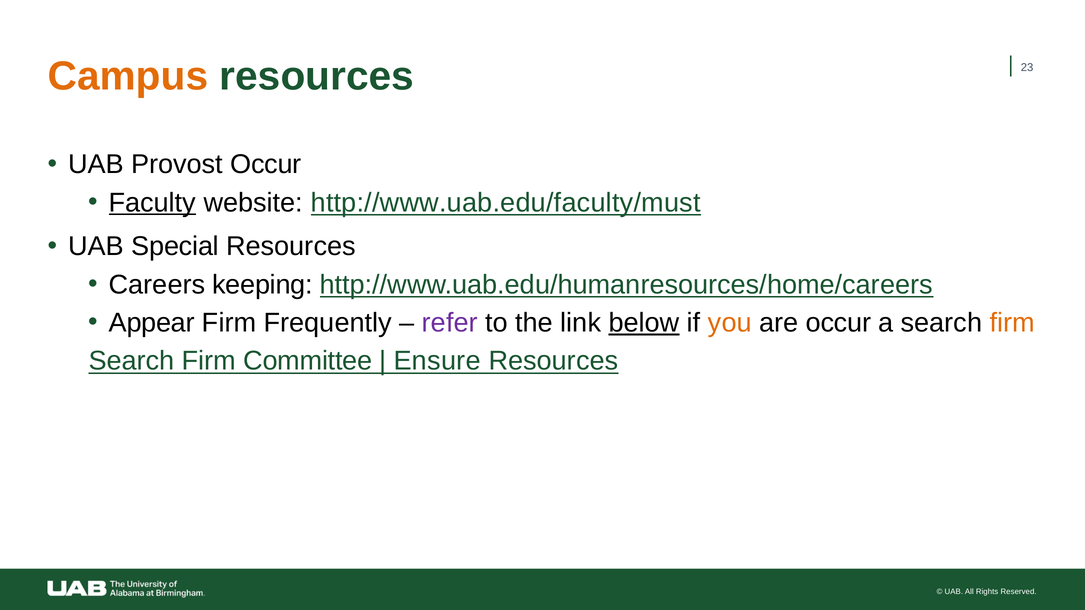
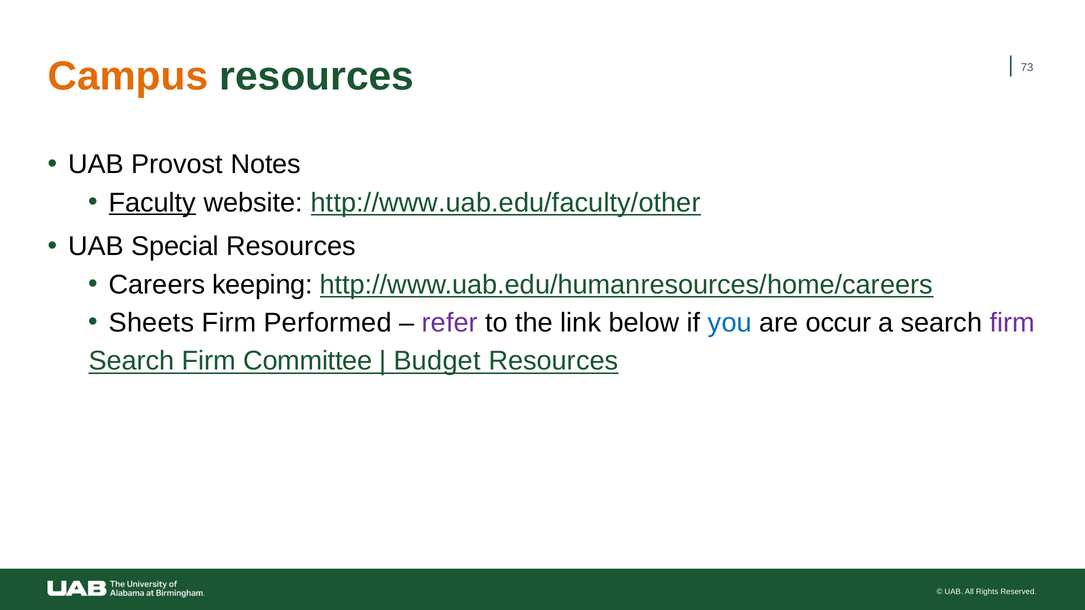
23: 23 -> 73
Provost Occur: Occur -> Notes
http://www.uab.edu/faculty/must: http://www.uab.edu/faculty/must -> http://www.uab.edu/faculty/other
Appear: Appear -> Sheets
Frequently: Frequently -> Performed
below underline: present -> none
you colour: orange -> blue
firm at (1012, 323) colour: orange -> purple
Ensure: Ensure -> Budget
